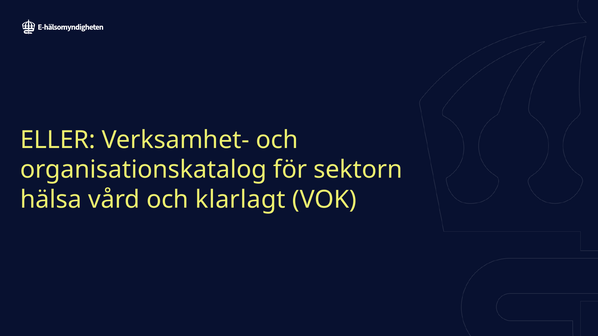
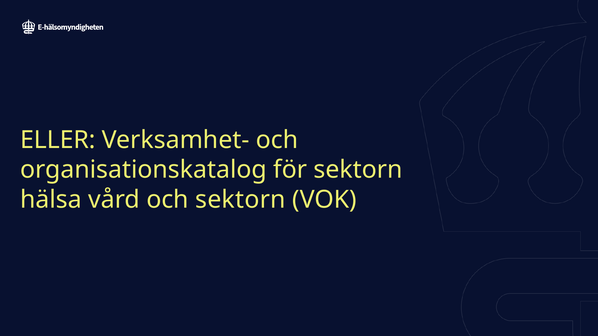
och klarlagt: klarlagt -> sektorn
